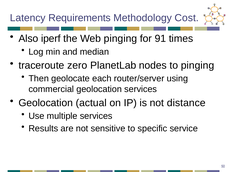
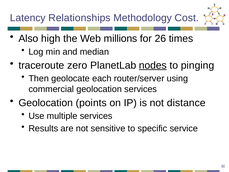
Requirements: Requirements -> Relationships
iperf: iperf -> high
Web pinging: pinging -> millions
91: 91 -> 26
nodes underline: none -> present
actual: actual -> points
